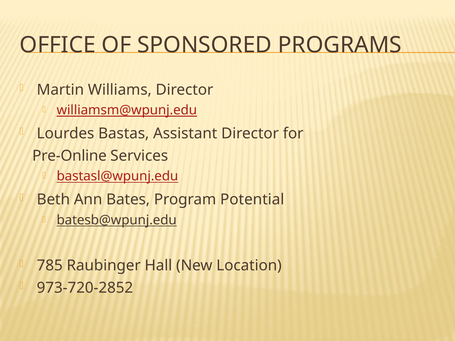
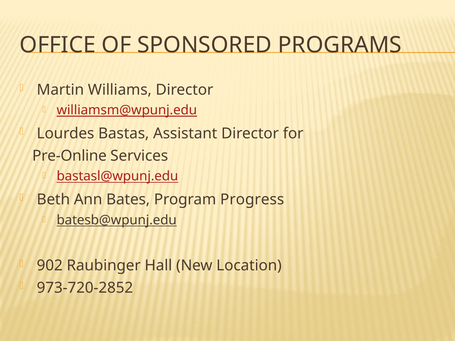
Potential: Potential -> Progress
785: 785 -> 902
